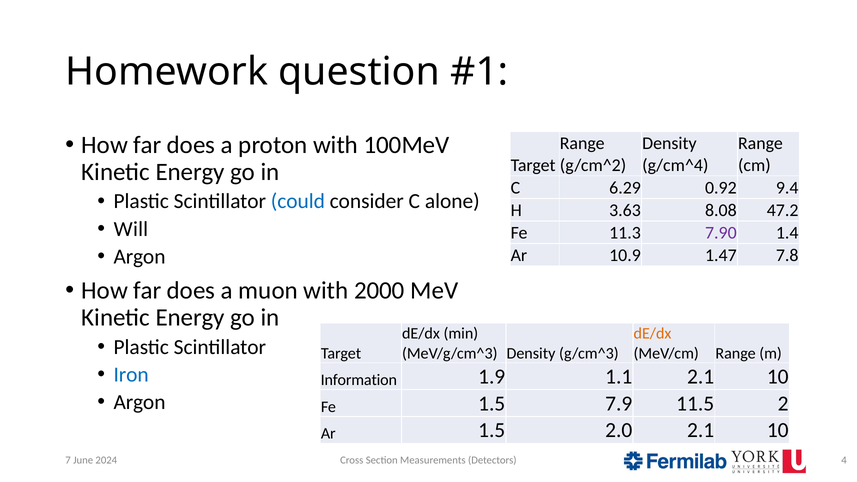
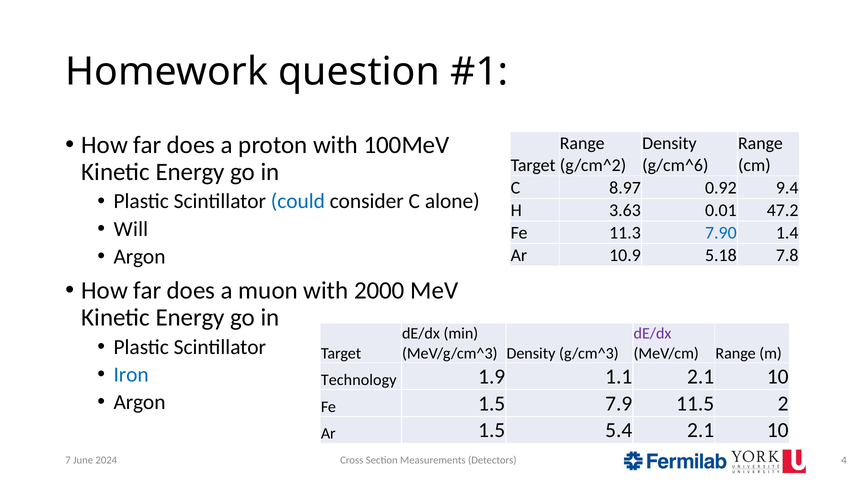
g/cm^4: g/cm^4 -> g/cm^6
6.29: 6.29 -> 8.97
8.08: 8.08 -> 0.01
7.90 colour: purple -> blue
1.47: 1.47 -> 5.18
dE/dx at (653, 334) colour: orange -> purple
Information: Information -> Technology
2.0: 2.0 -> 5.4
